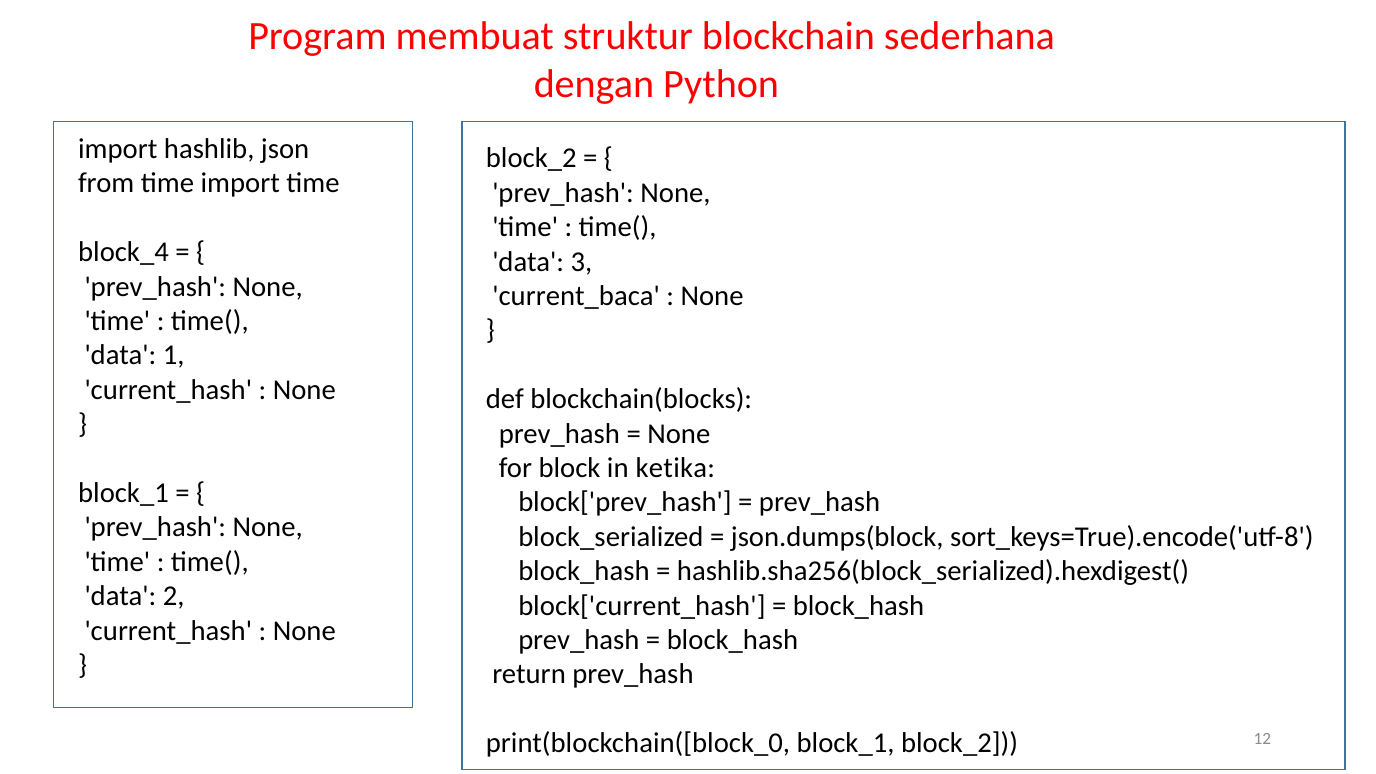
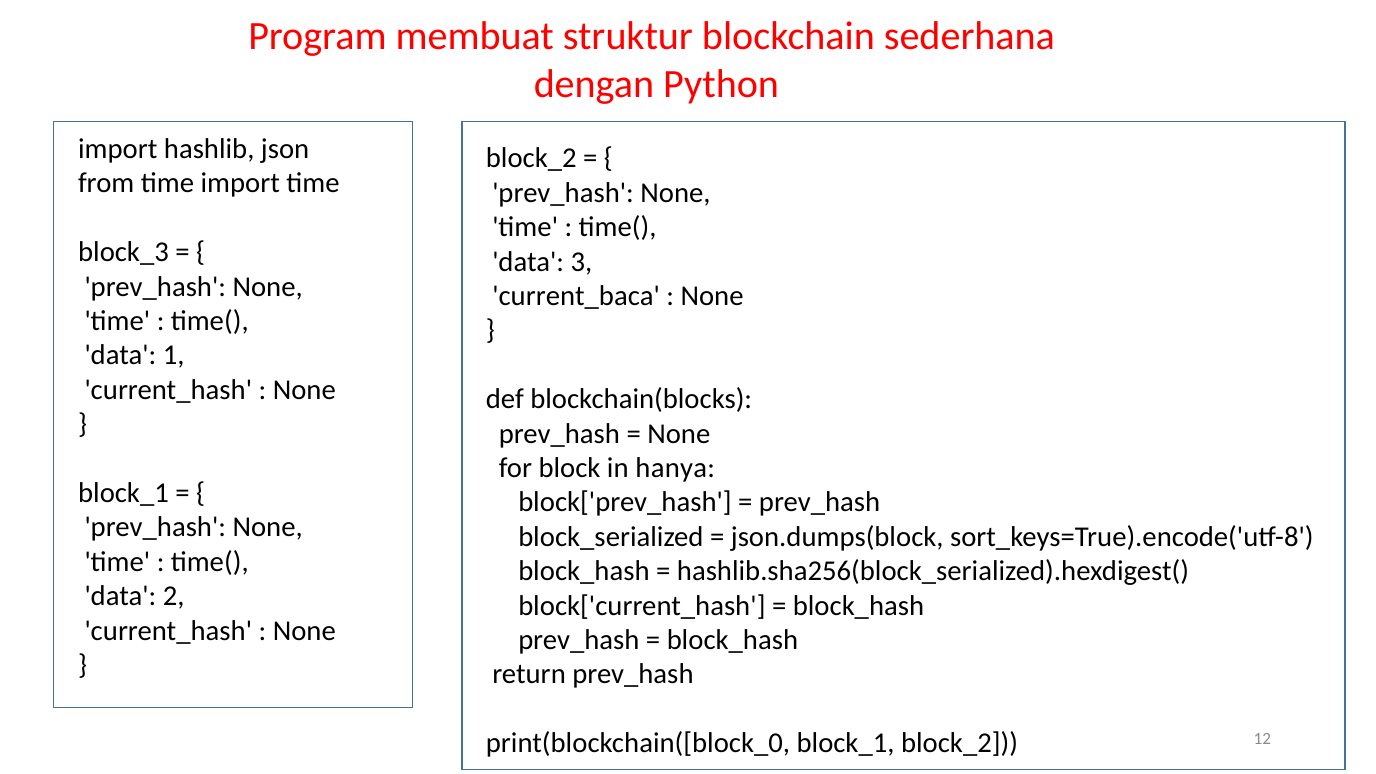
block_4: block_4 -> block_3
ketika: ketika -> hanya
